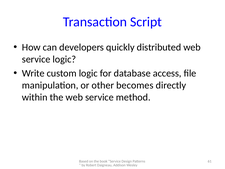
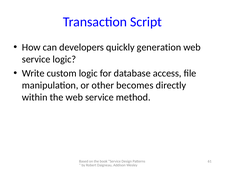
distributed: distributed -> generation
